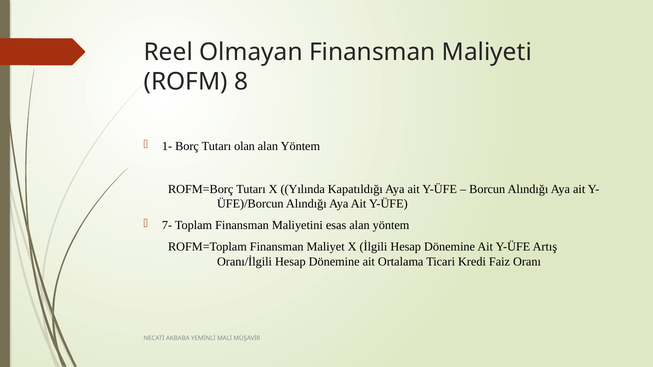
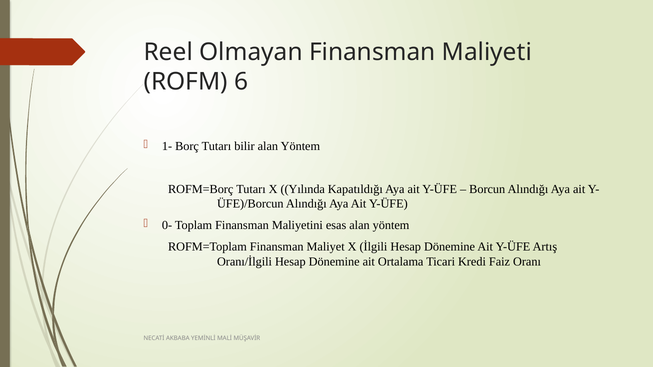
8: 8 -> 6
olan: olan -> bilir
7-: 7- -> 0-
